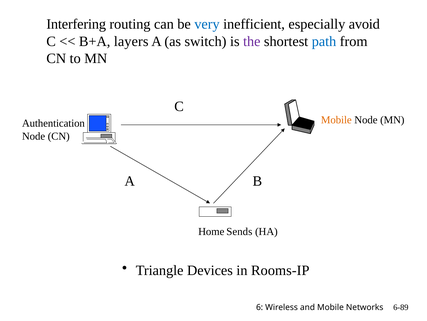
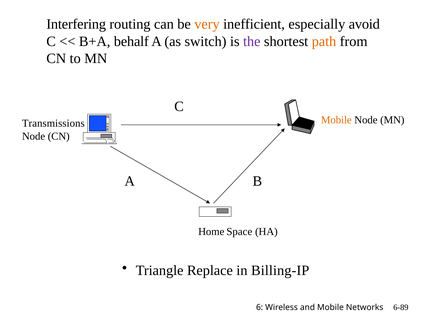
very colour: blue -> orange
layers: layers -> behalf
path colour: blue -> orange
Authentication: Authentication -> Transmissions
Sends: Sends -> Space
Devices: Devices -> Replace
Rooms-IP: Rooms-IP -> Billing-IP
